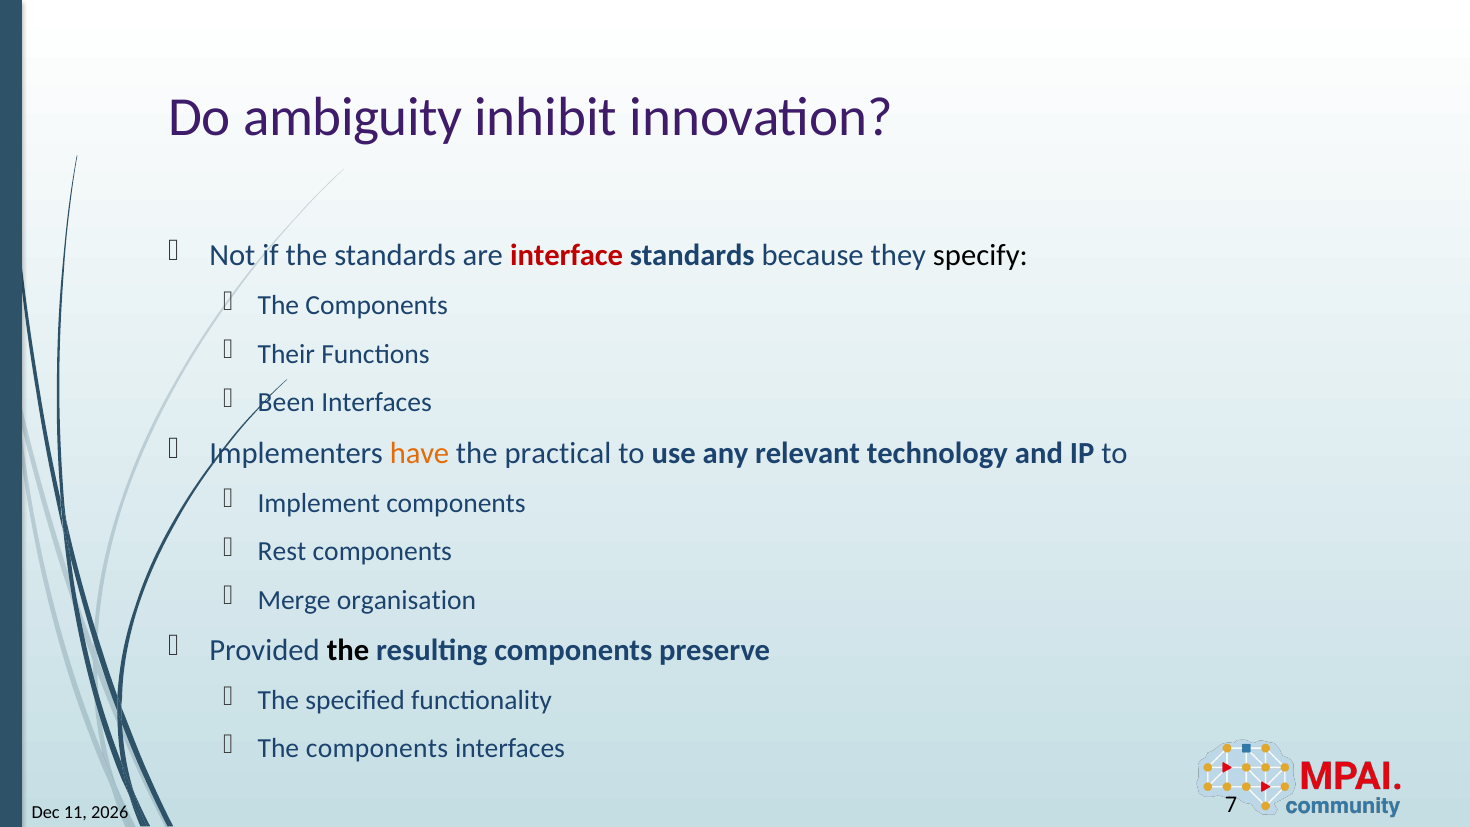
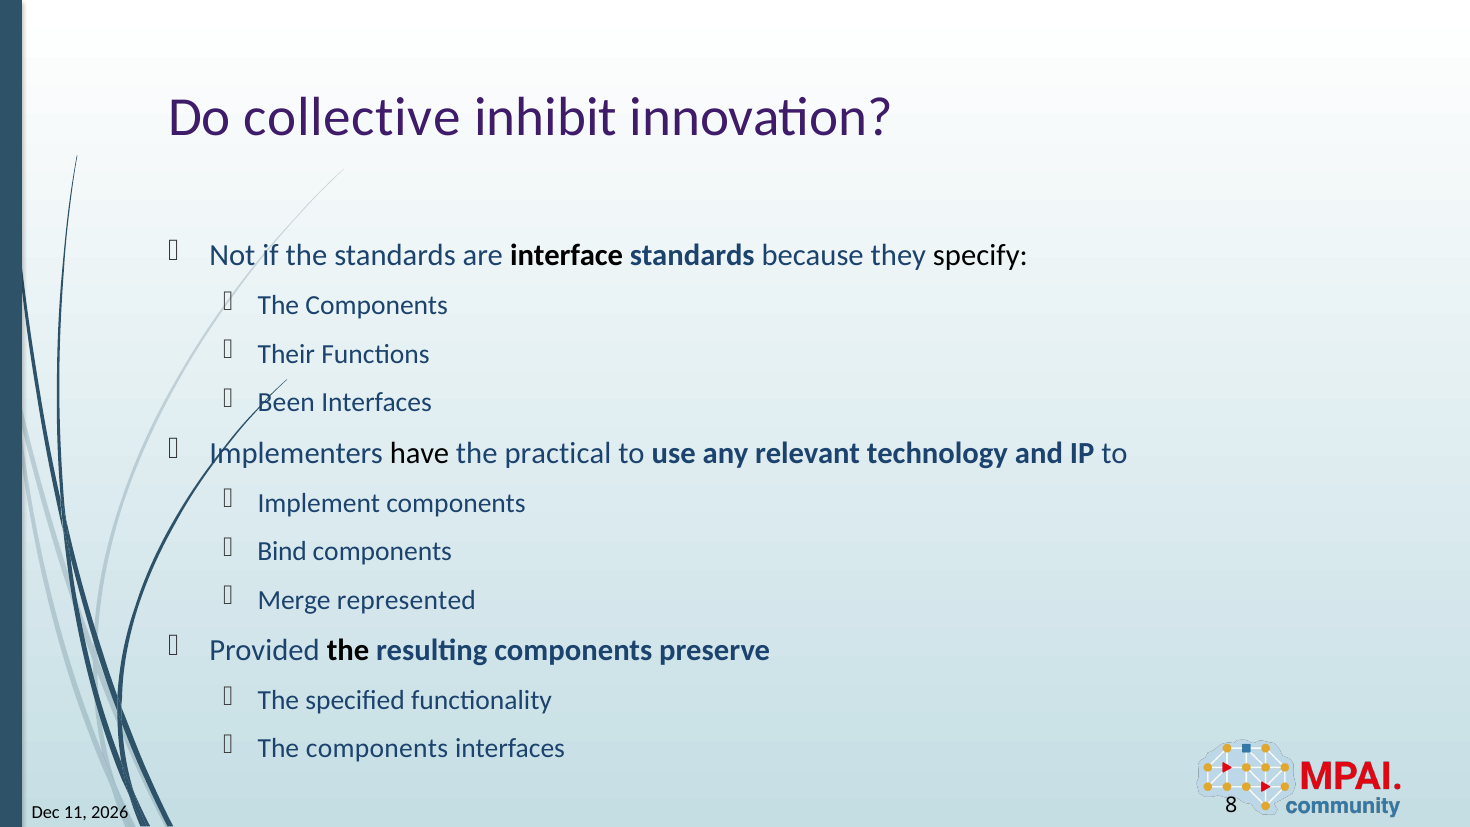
ambiguity: ambiguity -> collective
interface colour: red -> black
have colour: orange -> black
Rest: Rest -> Bind
organisation: organisation -> represented
7: 7 -> 8
